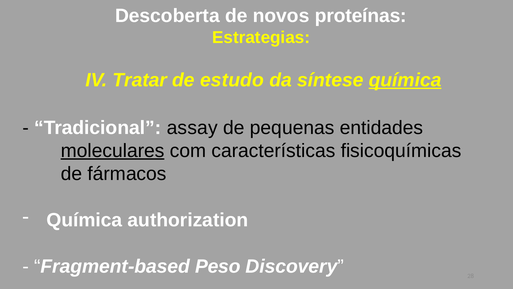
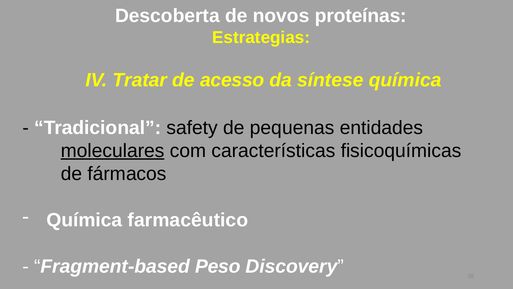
estudo: estudo -> acesso
química at (405, 80) underline: present -> none
assay: assay -> safety
authorization: authorization -> farmacêutico
